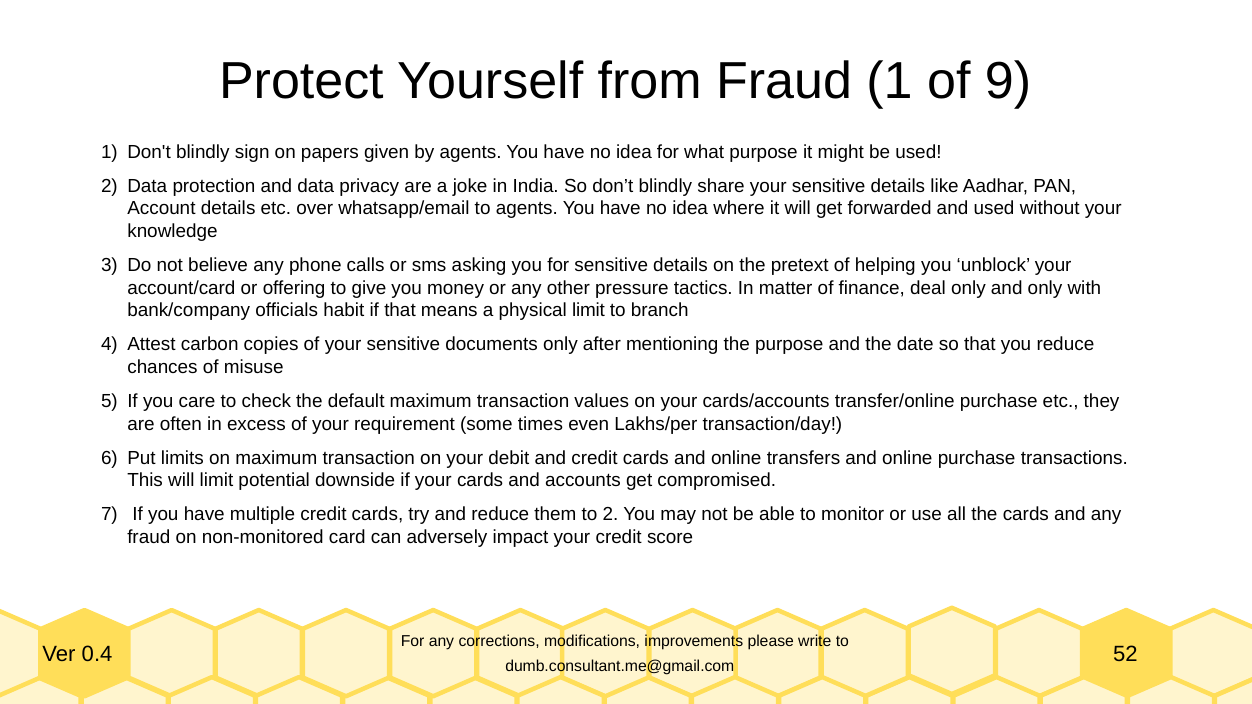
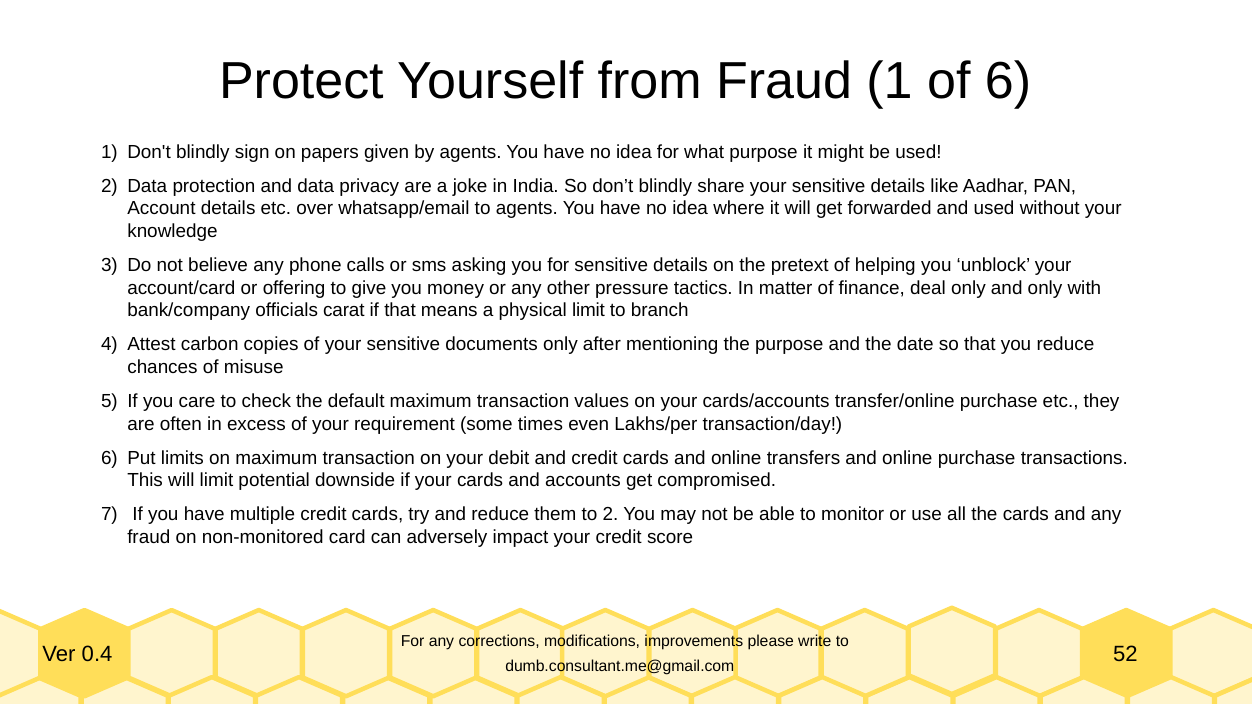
of 9: 9 -> 6
habit: habit -> carat
